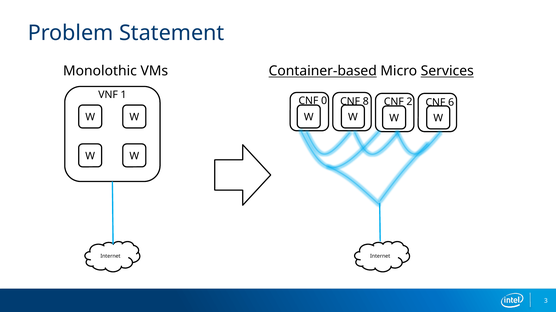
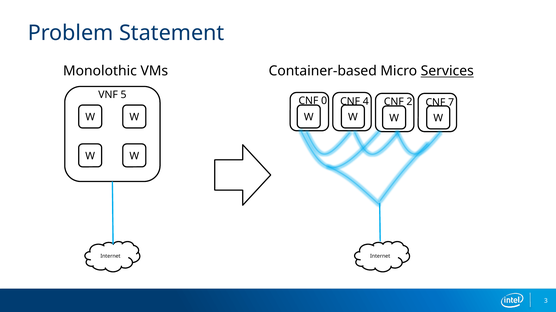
Container-based underline: present -> none
1: 1 -> 5
8: 8 -> 4
6: 6 -> 7
